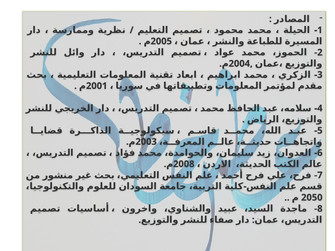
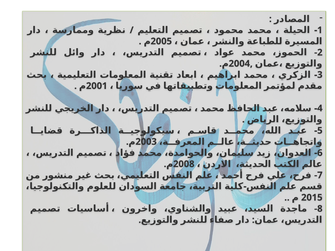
2050: 2050 -> 2015
